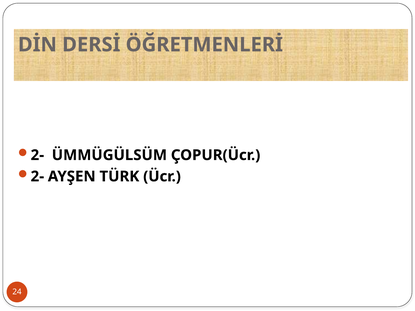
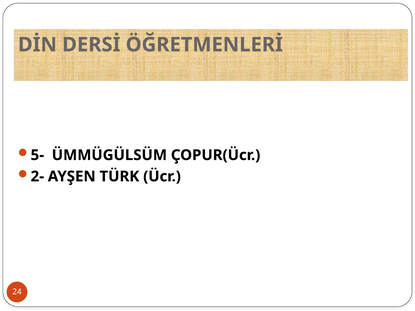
2- at (37, 155): 2- -> 5-
